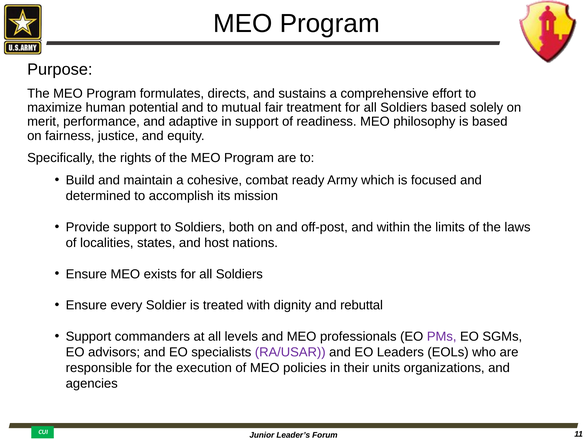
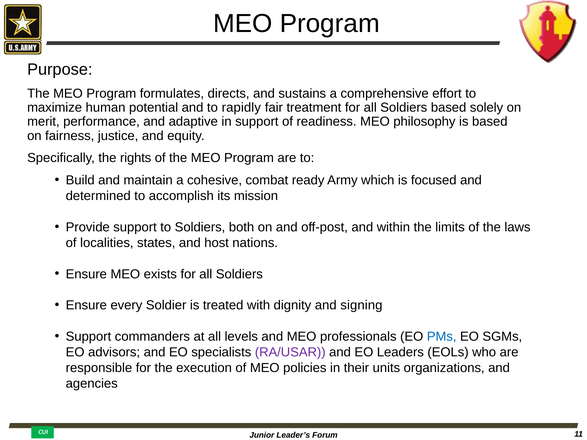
mutual: mutual -> rapidly
rebuttal: rebuttal -> signing
PMs colour: purple -> blue
